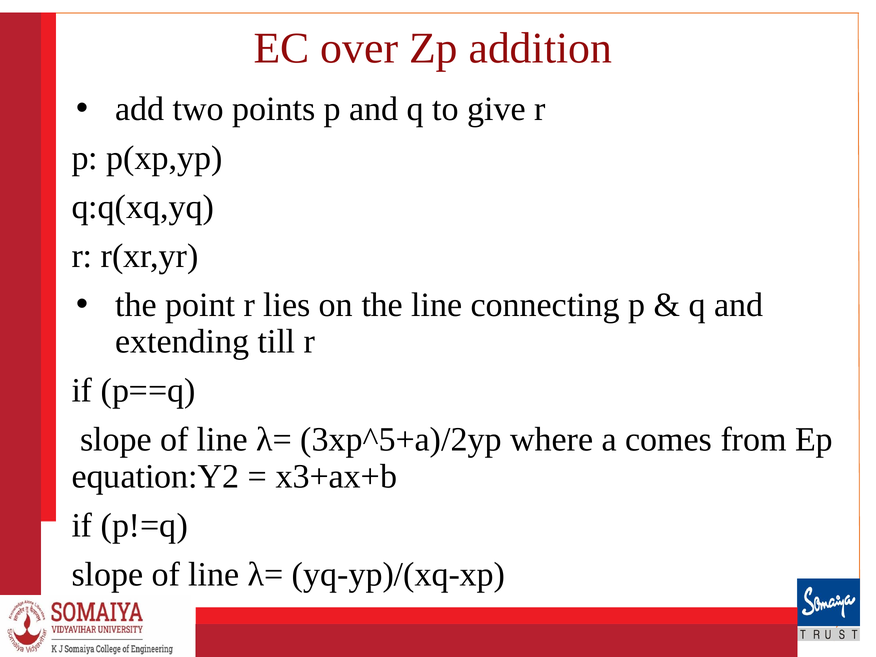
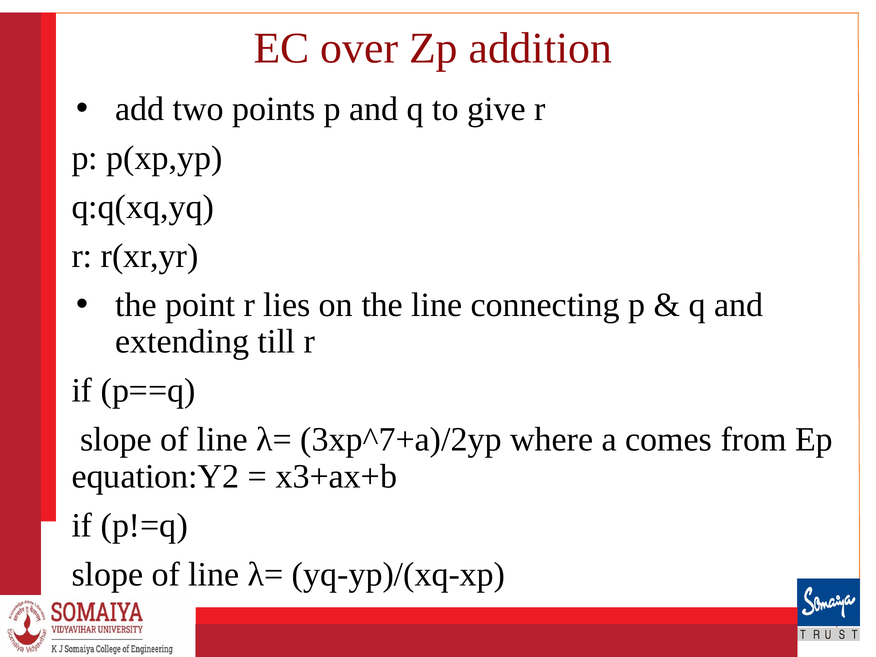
3xp^5+a)/2yp: 3xp^5+a)/2yp -> 3xp^7+a)/2yp
